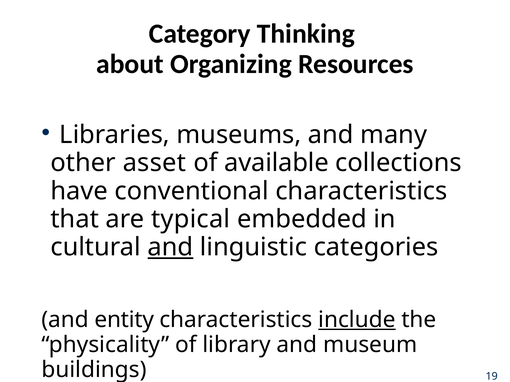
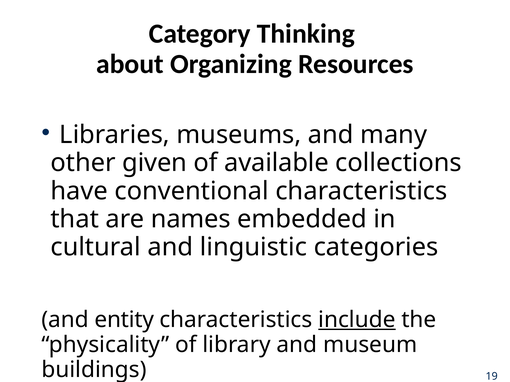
asset: asset -> given
typical: typical -> names
and at (170, 247) underline: present -> none
